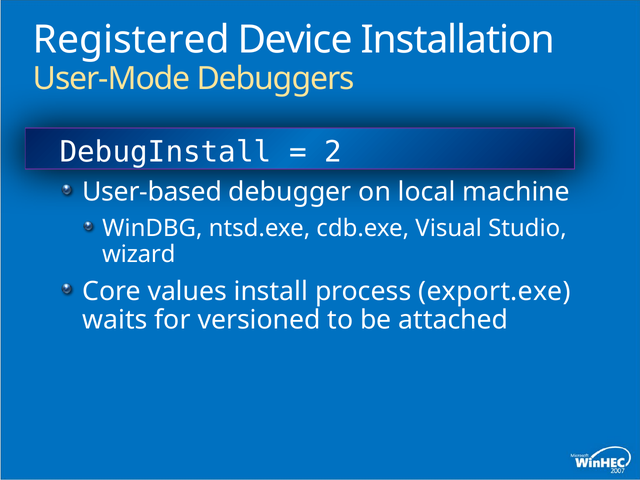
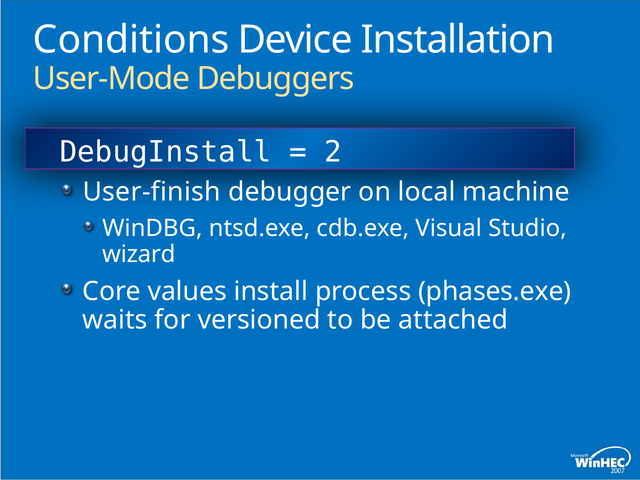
Registered: Registered -> Conditions
User-based: User-based -> User-finish
export.exe: export.exe -> phases.exe
